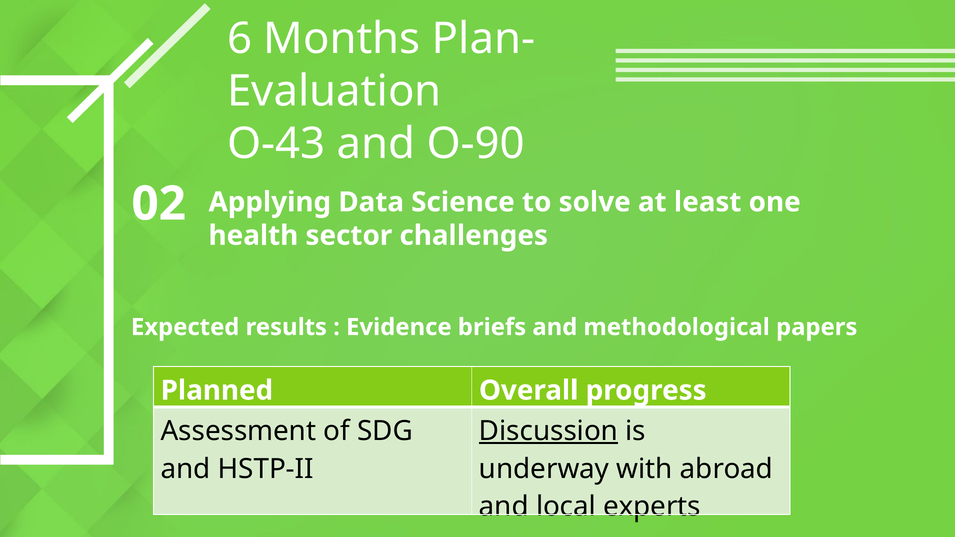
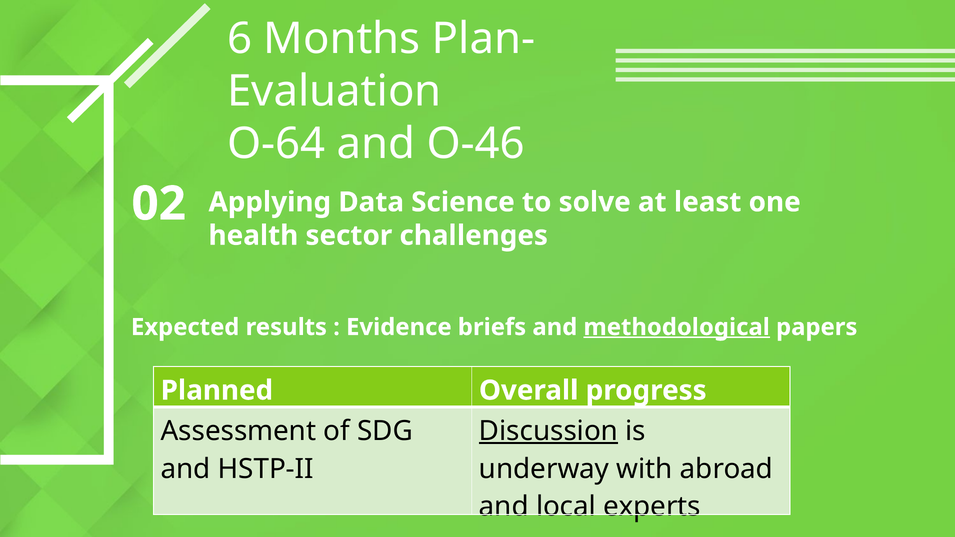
O-43: O-43 -> O-64
O-90: O-90 -> O-46
methodological underline: none -> present
